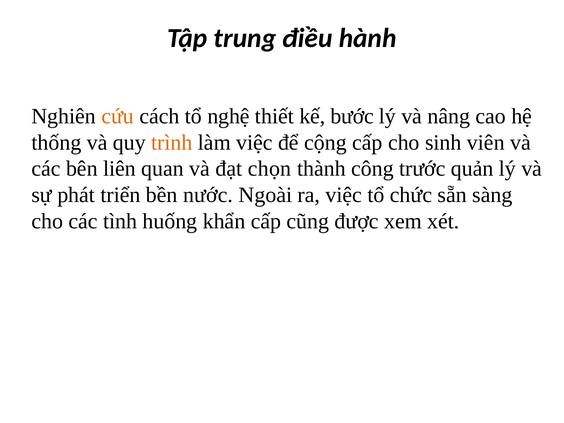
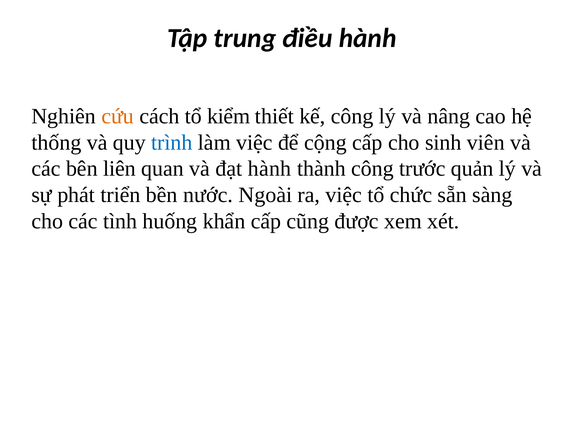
nghệ: nghệ -> kiểm
kế bước: bước -> công
trình colour: orange -> blue
đạt chọn: chọn -> hành
